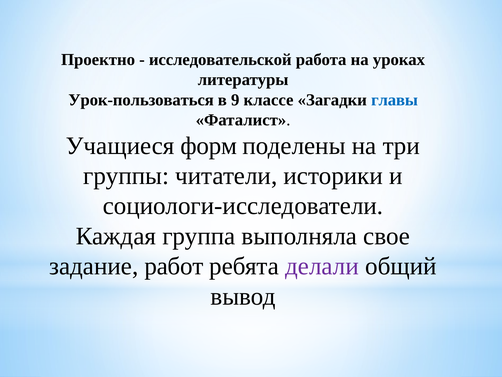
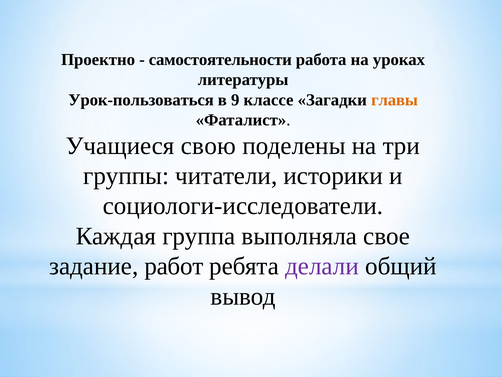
исследовательской: исследовательской -> самостоятельности
главы colour: blue -> orange
форм: форм -> свою
